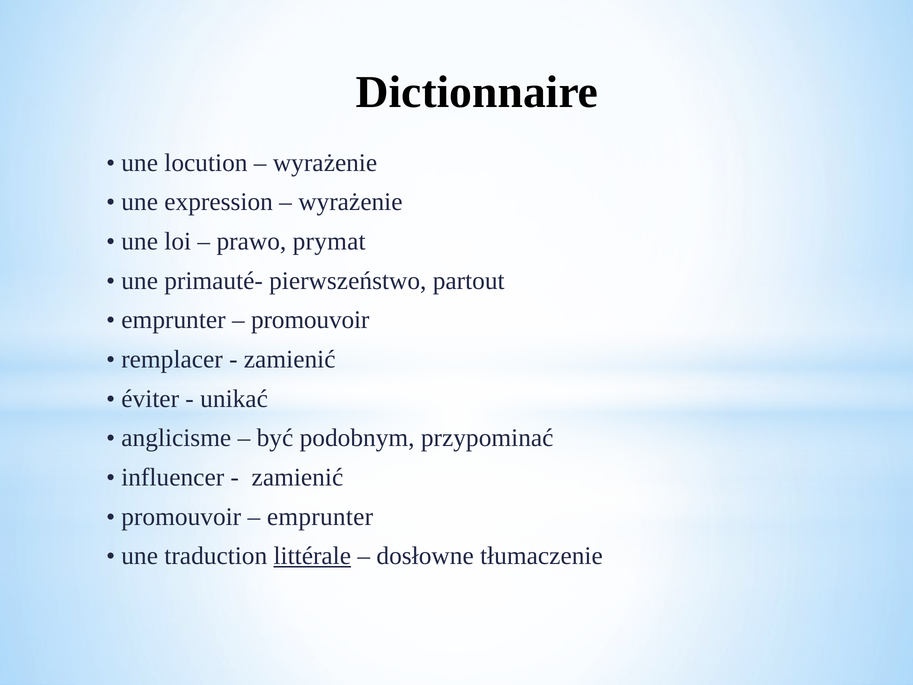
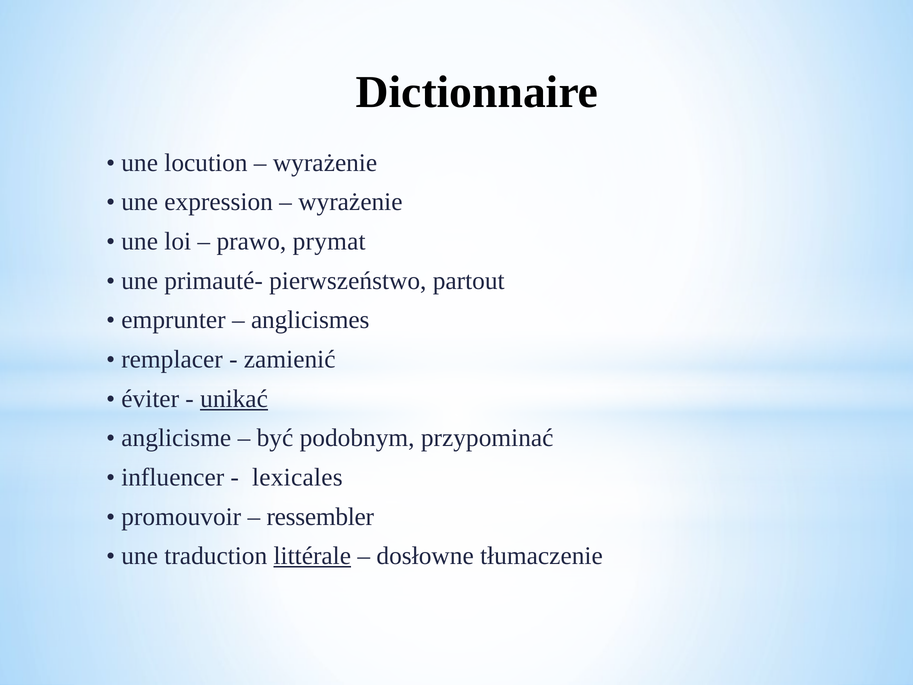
promouvoir at (310, 320): promouvoir -> anglicismes
unikać underline: none -> present
zamienić at (297, 477): zamienić -> lexicales
emprunter at (320, 517): emprunter -> ressembler
